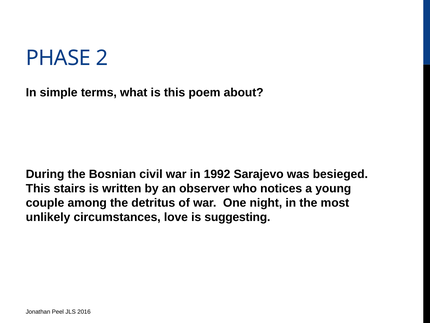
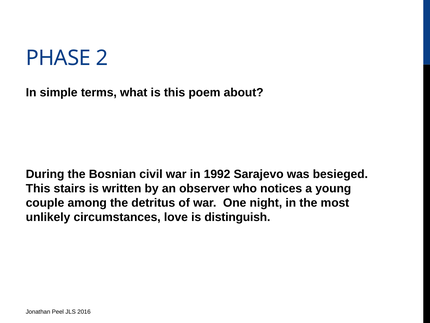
suggesting: suggesting -> distinguish
